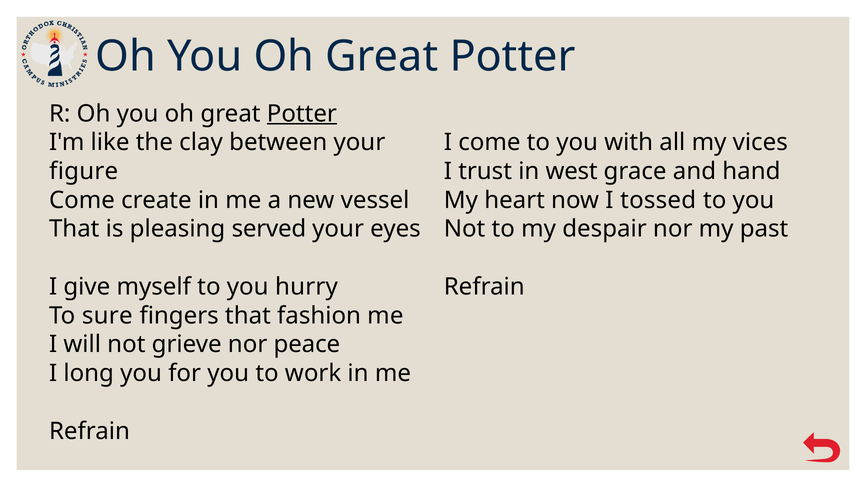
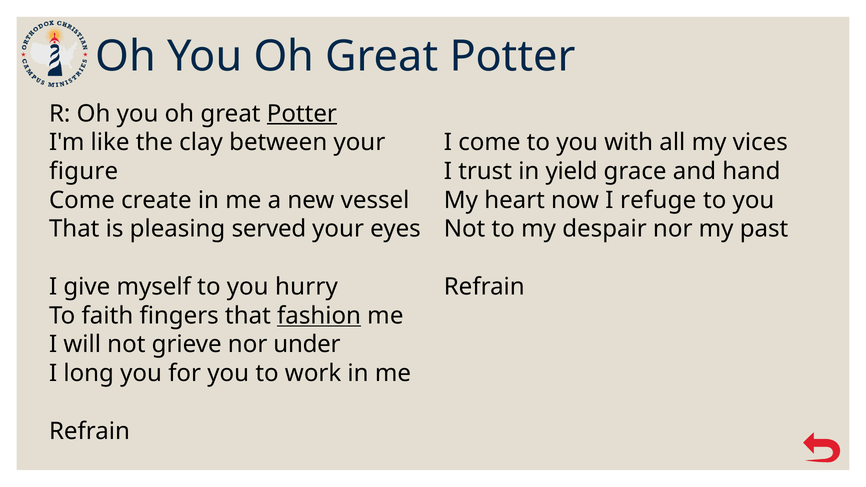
west: west -> yield
tossed: tossed -> refuge
sure: sure -> faith
fashion underline: none -> present
peace: peace -> under
